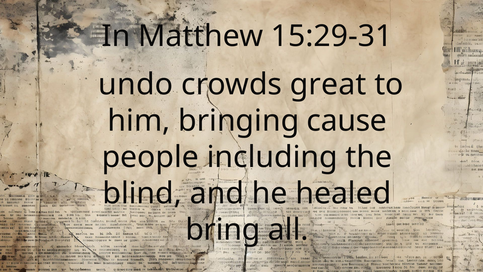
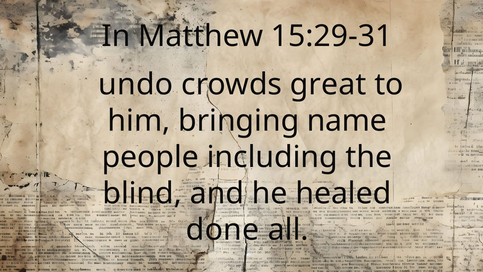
cause: cause -> name
bring: bring -> done
